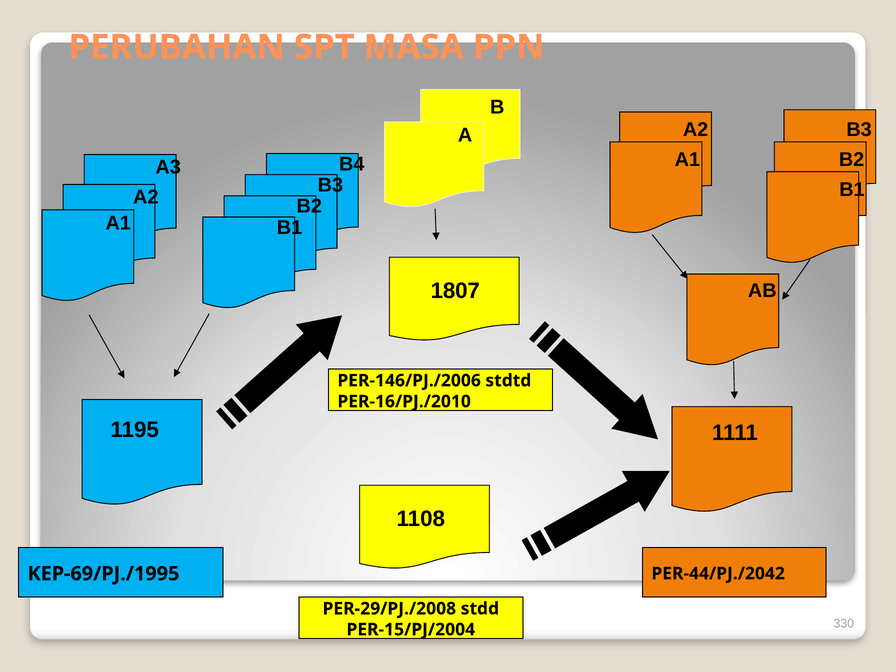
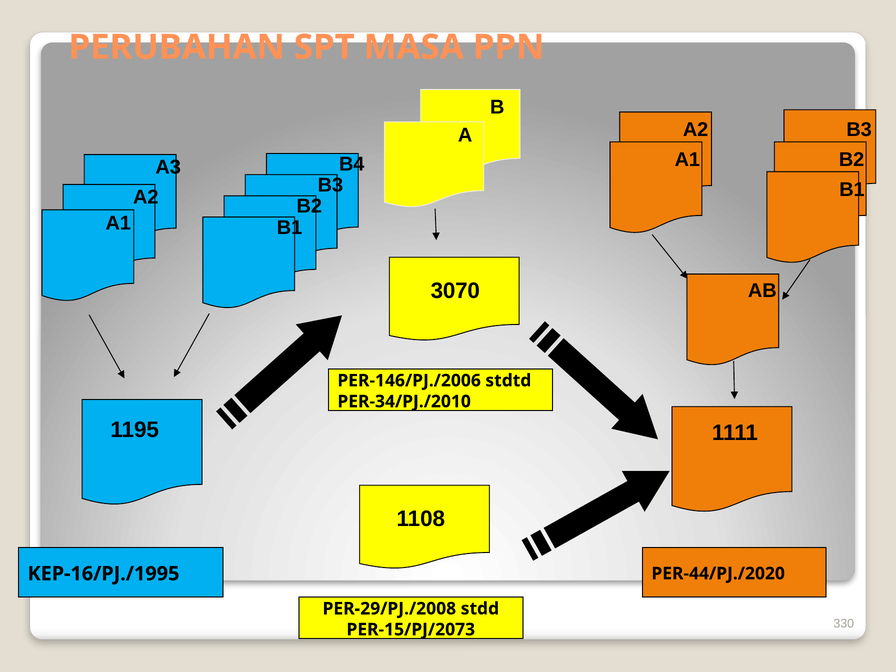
1807: 1807 -> 3070
PER-16/PJ./2010: PER-16/PJ./2010 -> PER-34/PJ./2010
KEP-69/PJ./1995: KEP-69/PJ./1995 -> KEP-16/PJ./1995
PER-44/PJ./2042: PER-44/PJ./2042 -> PER-44/PJ./2020
PER-15/PJ/2004: PER-15/PJ/2004 -> PER-15/PJ/2073
